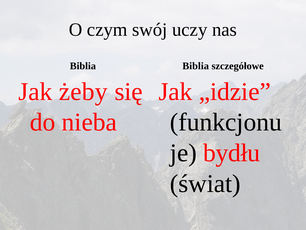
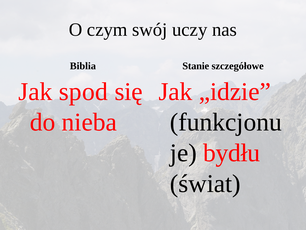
Biblia at (196, 66): Biblia -> Stanie
żeby: żeby -> spod
